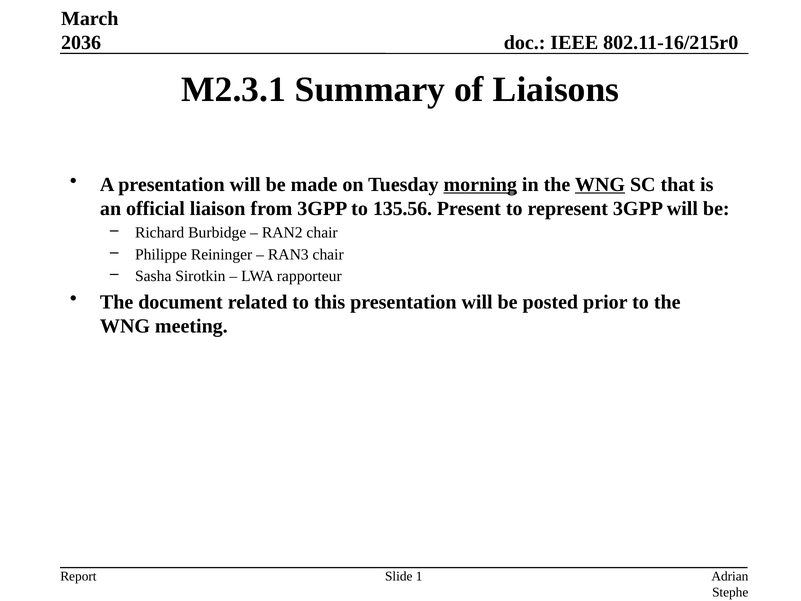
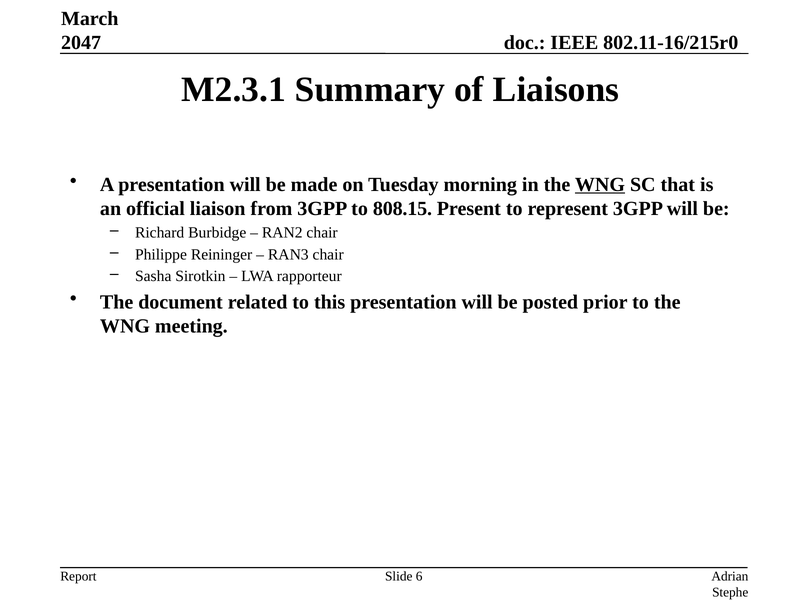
2036: 2036 -> 2047
morning underline: present -> none
135.56: 135.56 -> 808.15
1: 1 -> 6
